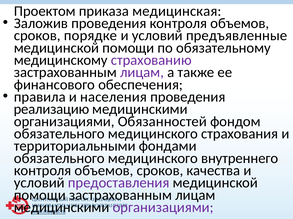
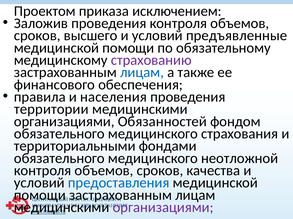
медицинская: медицинская -> исключением
порядке: порядке -> высшего
лицам at (142, 73) colour: purple -> blue
реализацию: реализацию -> территории
внутреннего: внутреннего -> неотложной
предоставления colour: purple -> blue
